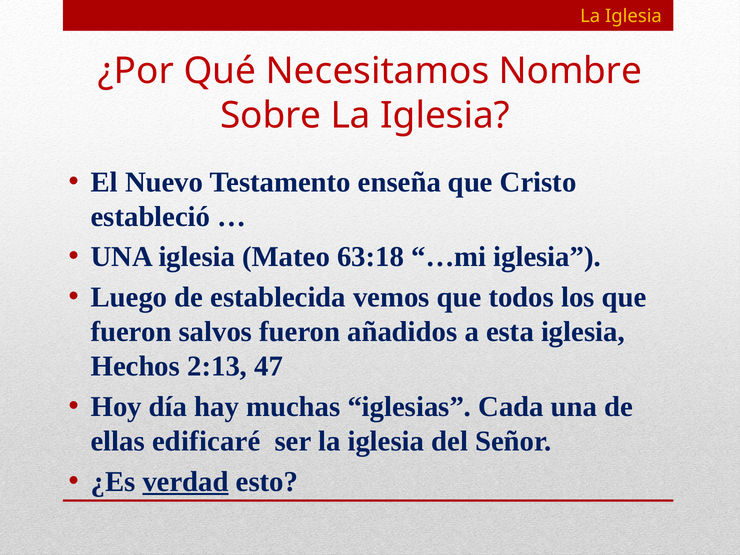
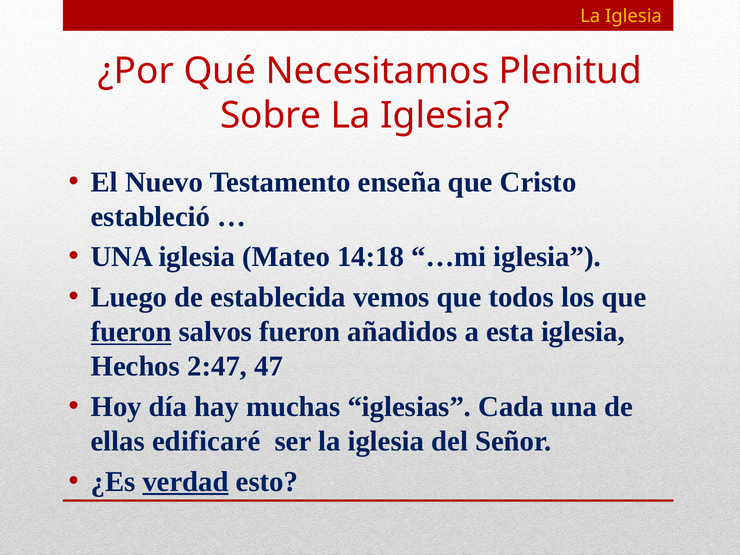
Nombre: Nombre -> Plenitud
63:18: 63:18 -> 14:18
fueron at (131, 332) underline: none -> present
2:13: 2:13 -> 2:47
